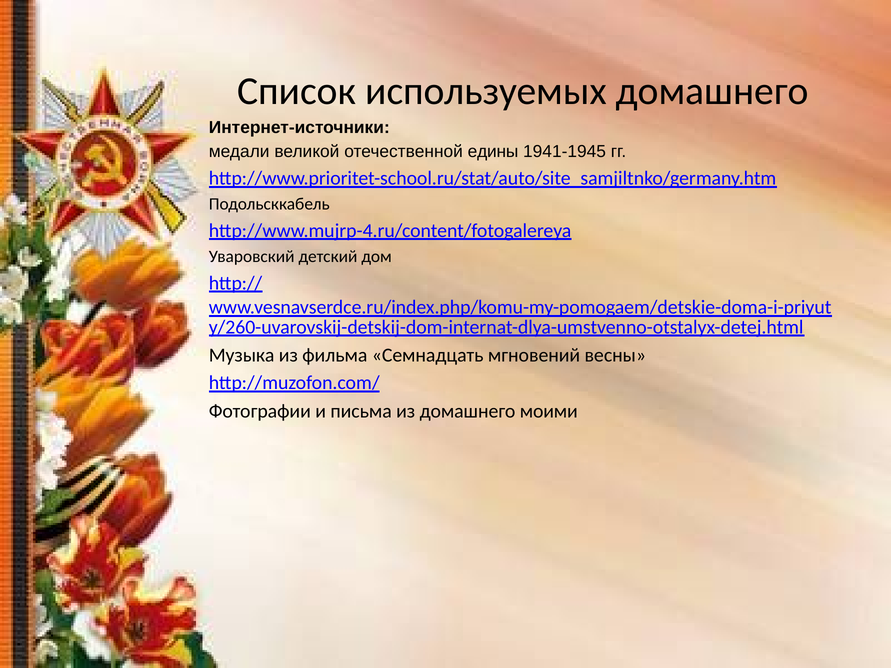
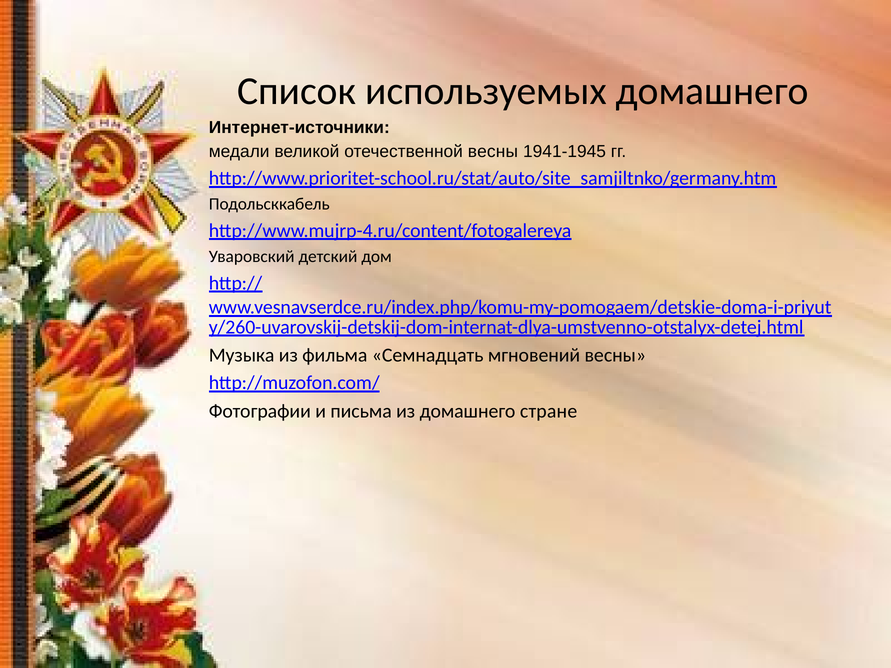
отечественной едины: едины -> весны
моими: моими -> стране
